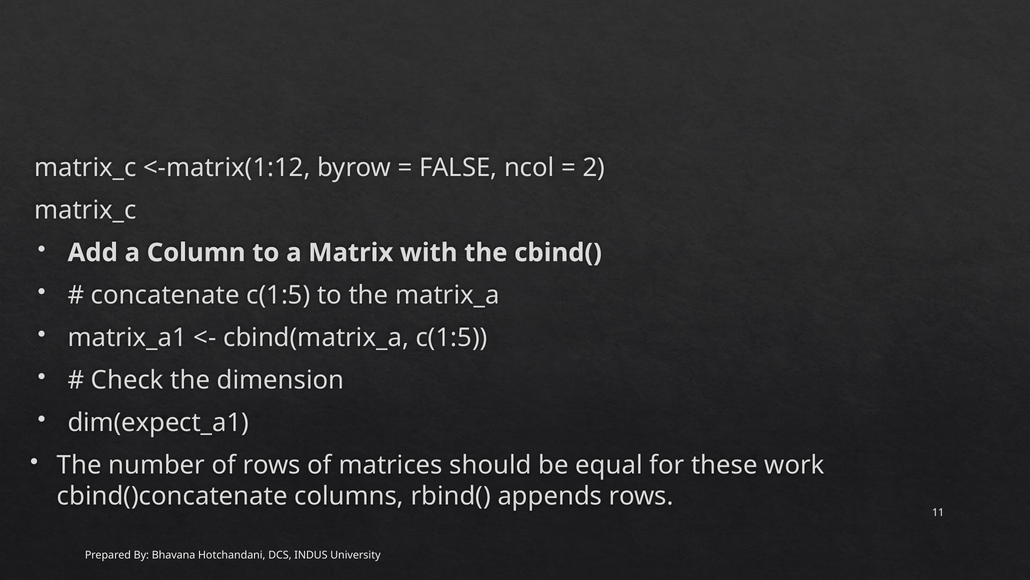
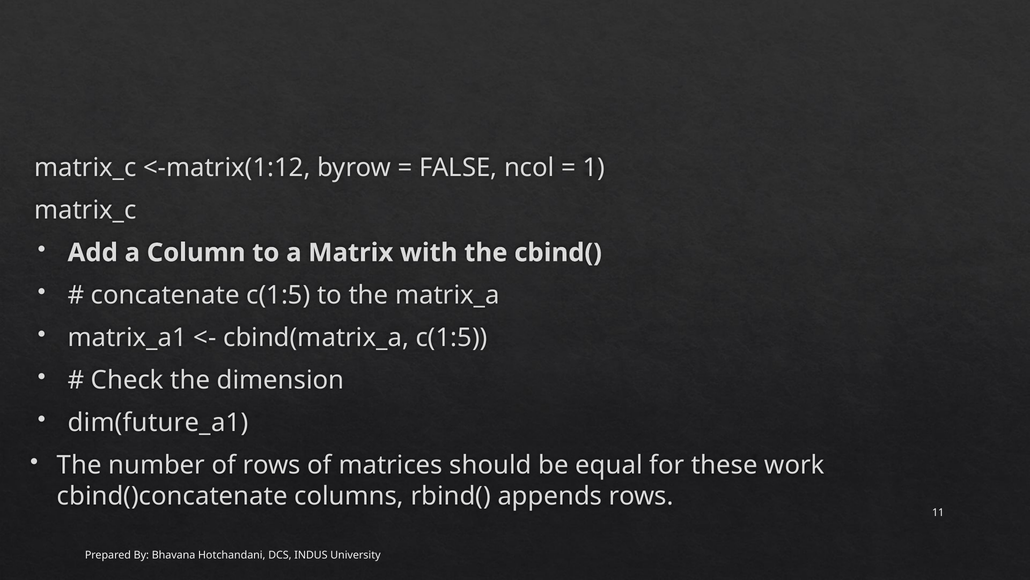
2: 2 -> 1
dim(expect_a1: dim(expect_a1 -> dim(future_a1
